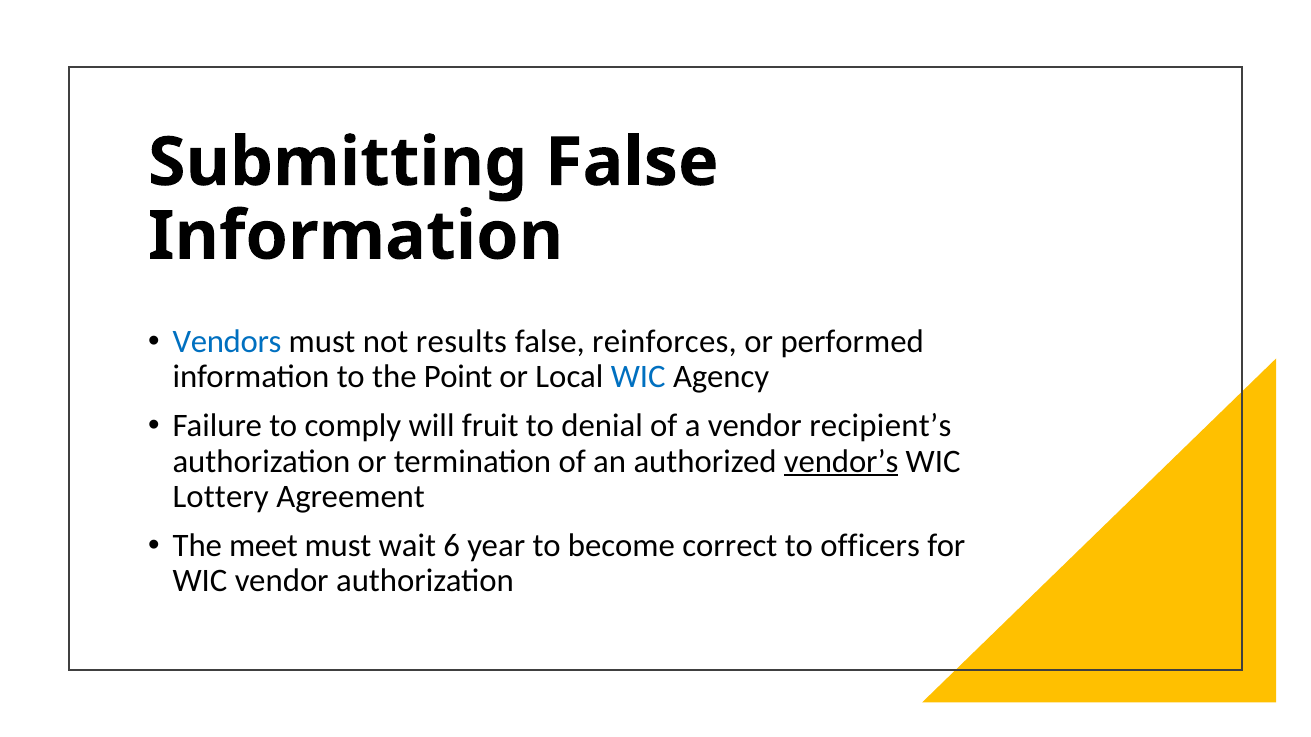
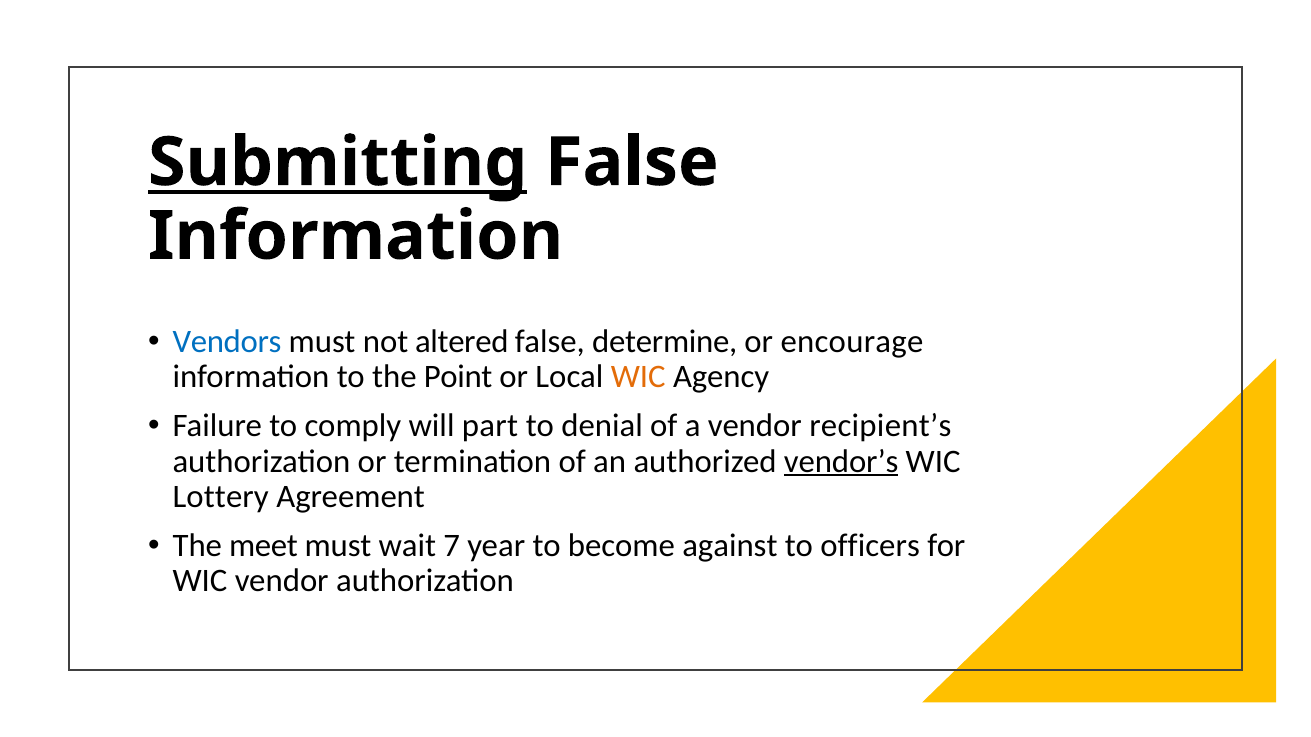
Submitting underline: none -> present
results: results -> altered
reinforces: reinforces -> determine
performed: performed -> encourage
WIC at (638, 377) colour: blue -> orange
fruit: fruit -> part
6: 6 -> 7
correct: correct -> against
